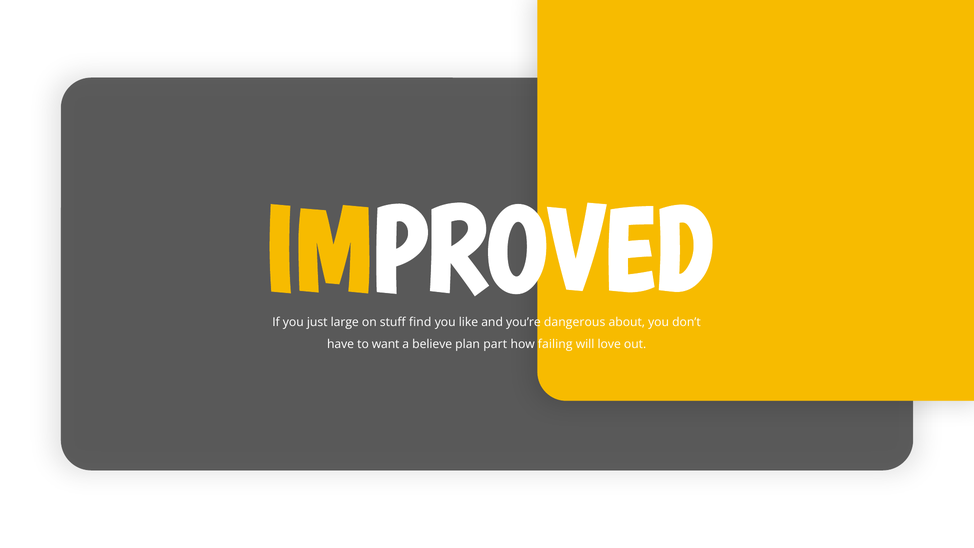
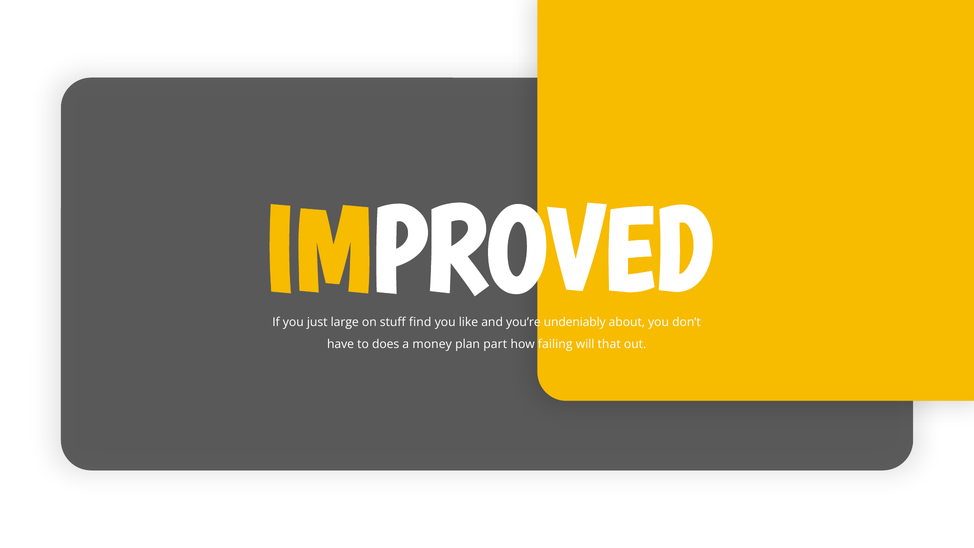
dangerous: dangerous -> undeniably
want: want -> does
believe: believe -> money
love: love -> that
